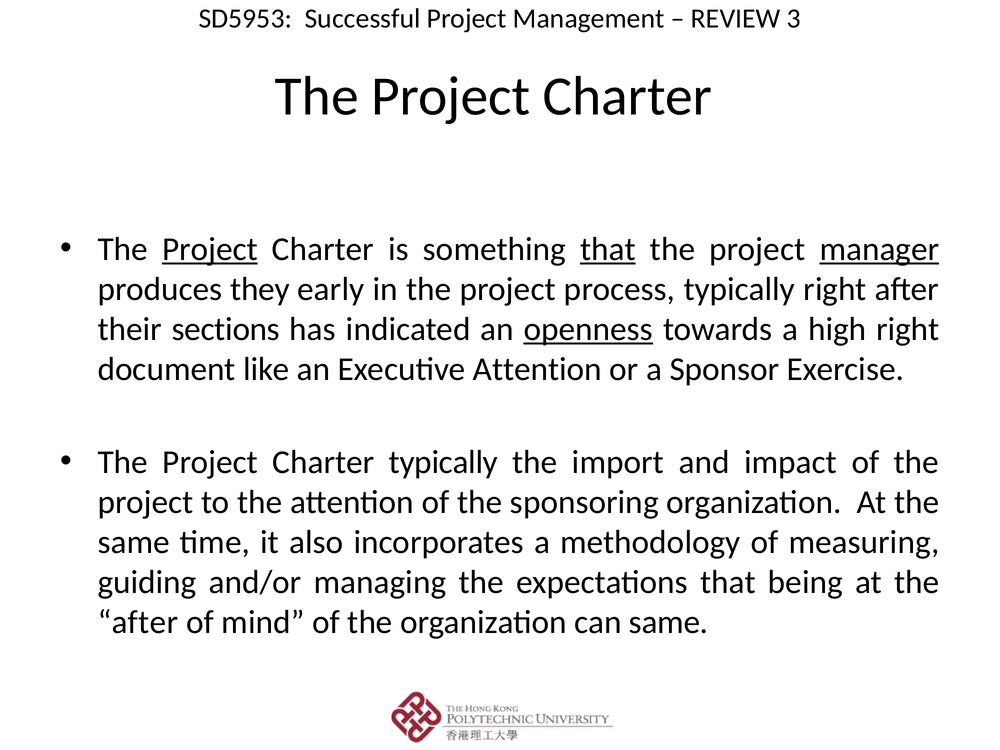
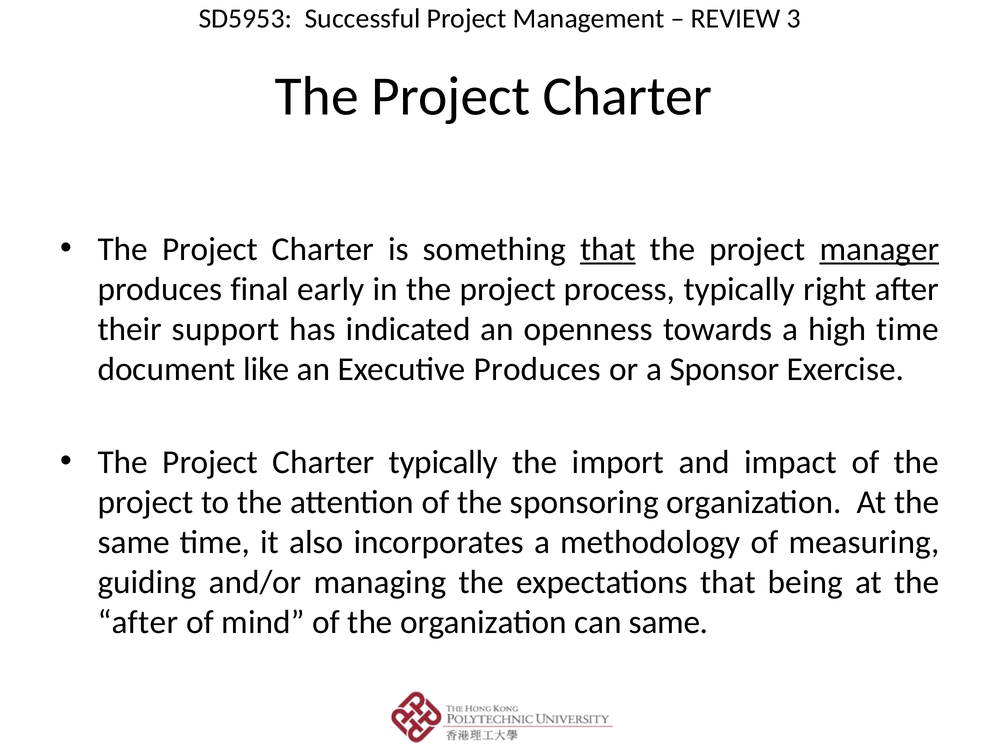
Project at (210, 249) underline: present -> none
they: they -> final
sections: sections -> support
openness underline: present -> none
high right: right -> time
Executive Attention: Attention -> Produces
